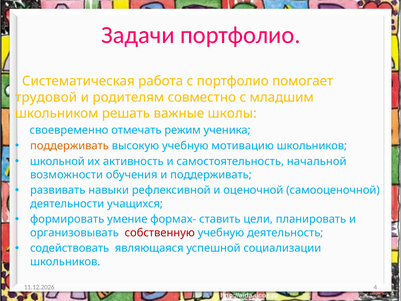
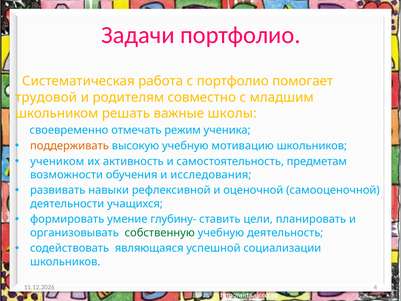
школьной: школьной -> учеником
начальной: начальной -> предметам
и поддерживать: поддерживать -> исследования
формах-: формах- -> глубину-
собственную colour: red -> green
